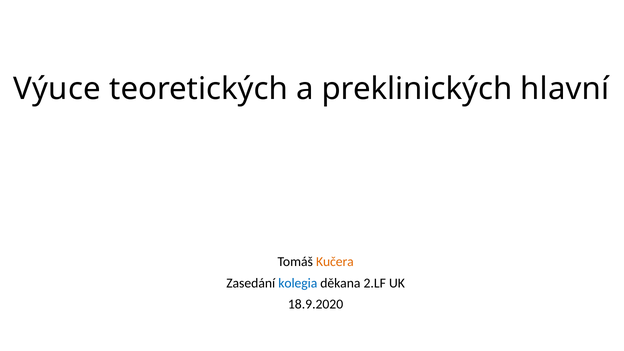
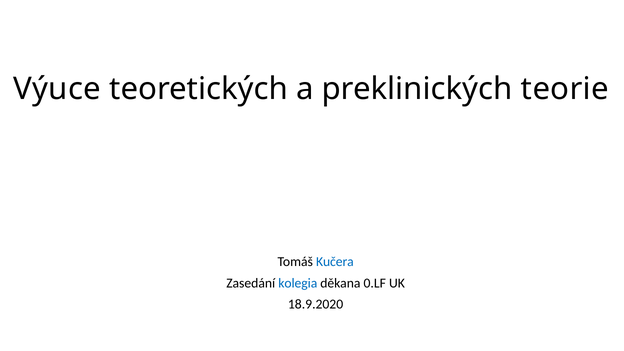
hlavní: hlavní -> teorie
Kučera colour: orange -> blue
2.LF: 2.LF -> 0.LF
